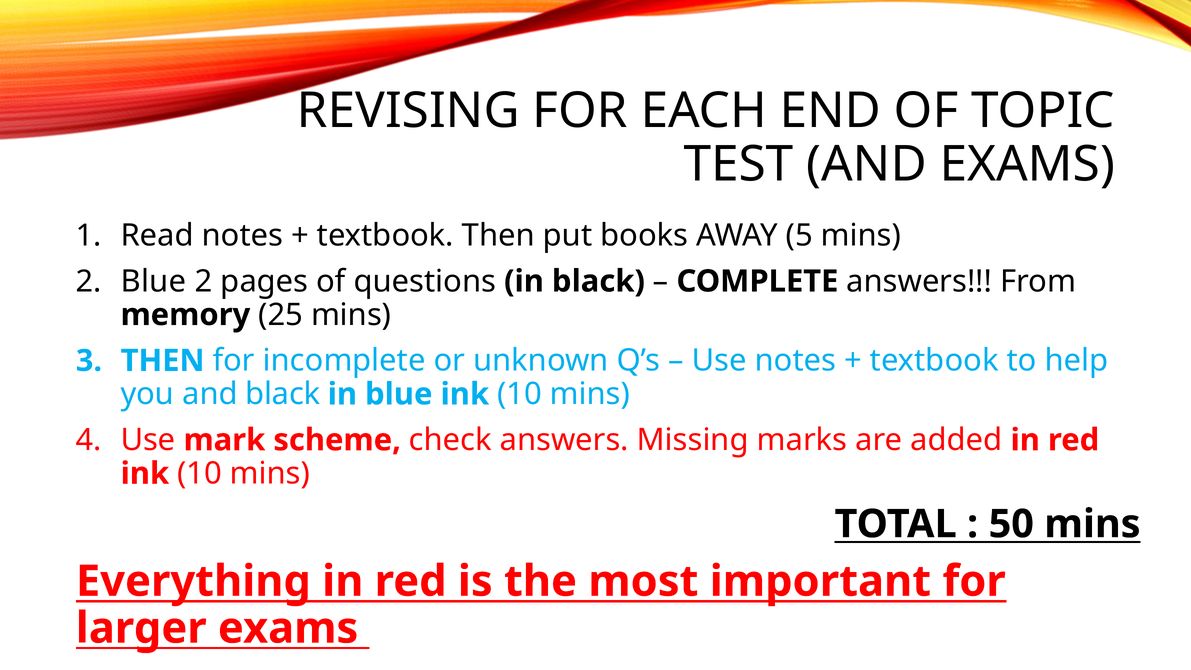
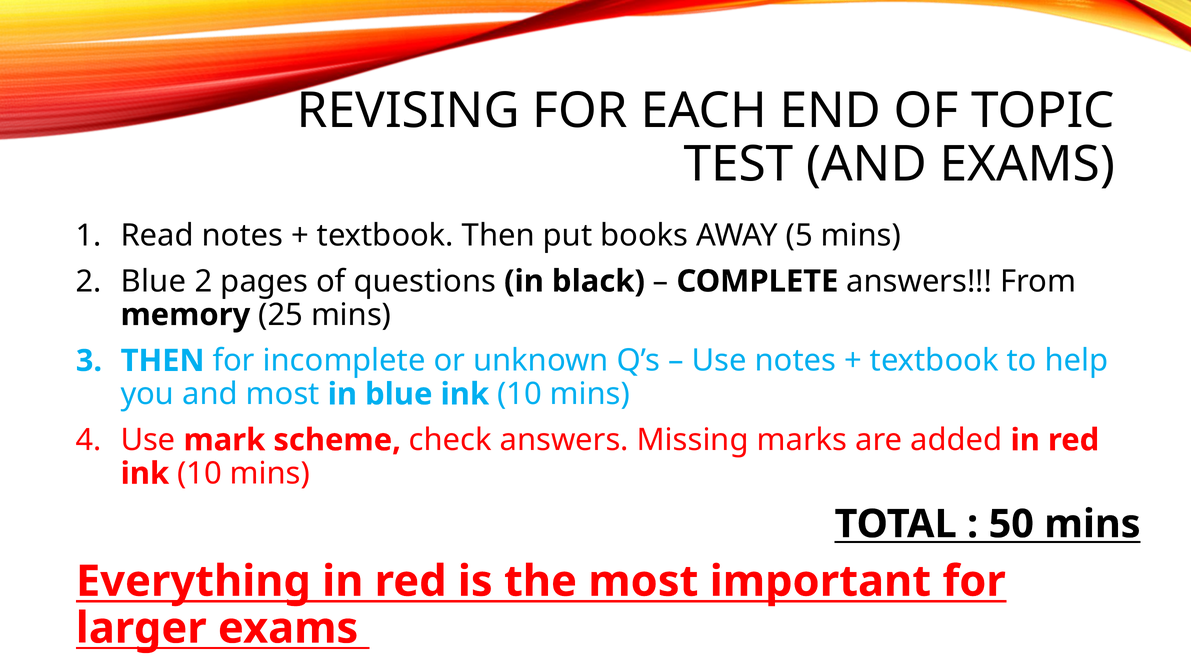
and black: black -> most
